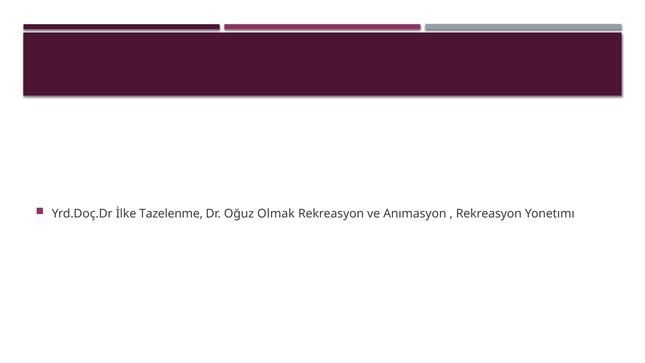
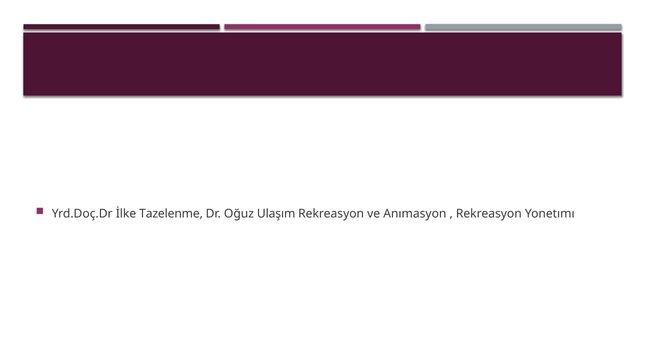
Olmak: Olmak -> Ulaşım
